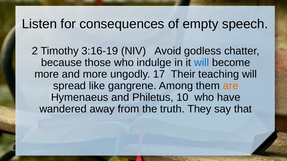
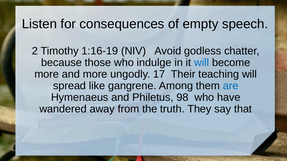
3:16-19: 3:16-19 -> 1:16-19
are colour: orange -> blue
10: 10 -> 98
